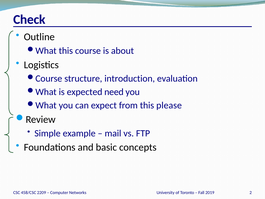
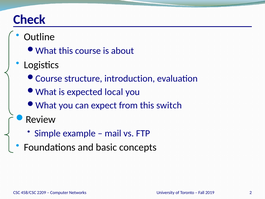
need: need -> local
please: please -> switch
